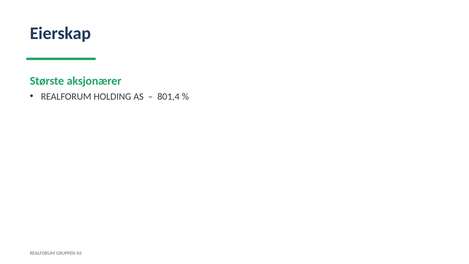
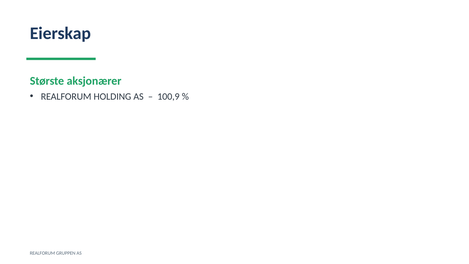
801,4: 801,4 -> 100,9
